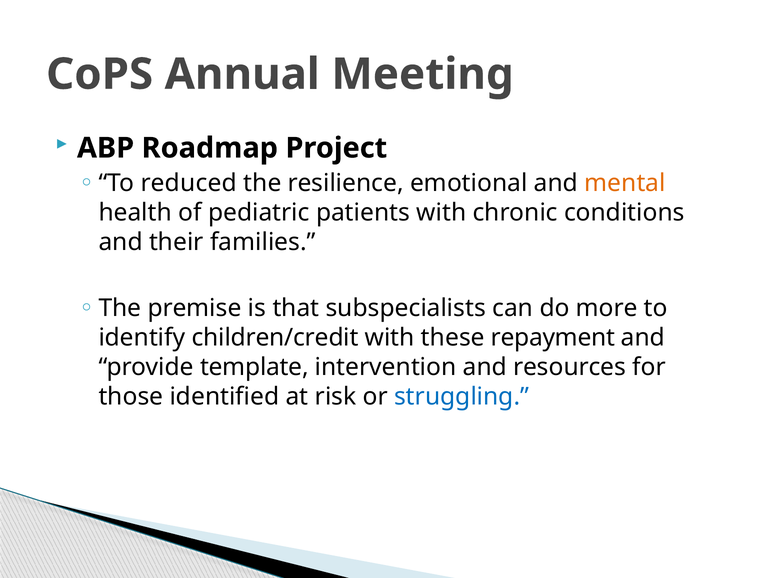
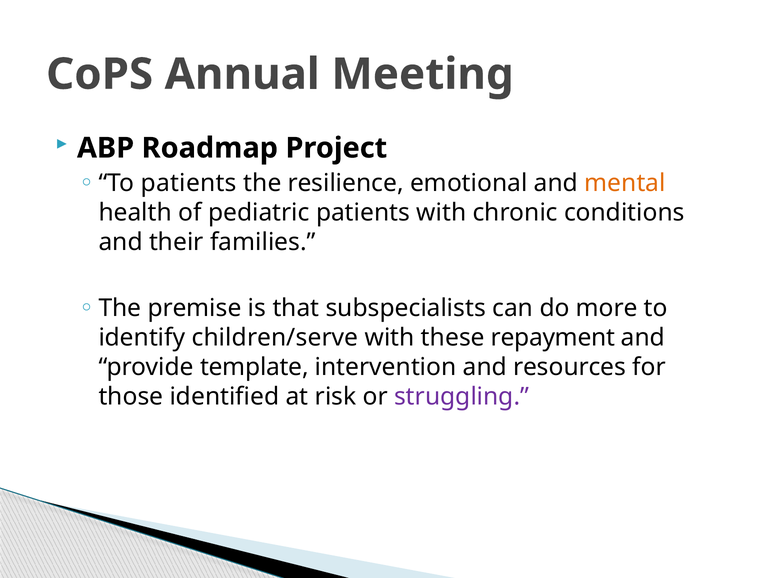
To reduced: reduced -> patients
children/credit: children/credit -> children/serve
struggling colour: blue -> purple
